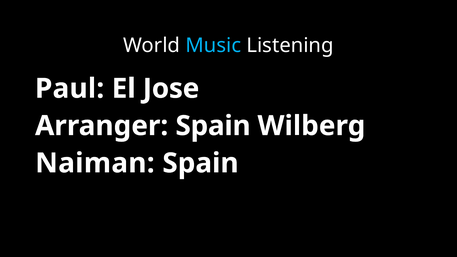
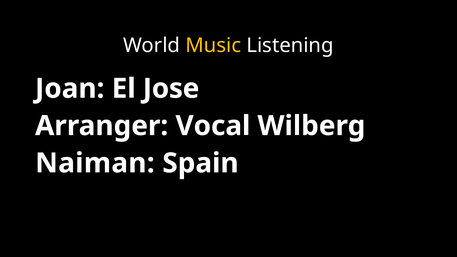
Music colour: light blue -> yellow
Paul: Paul -> Joan
Arranger Spain: Spain -> Vocal
